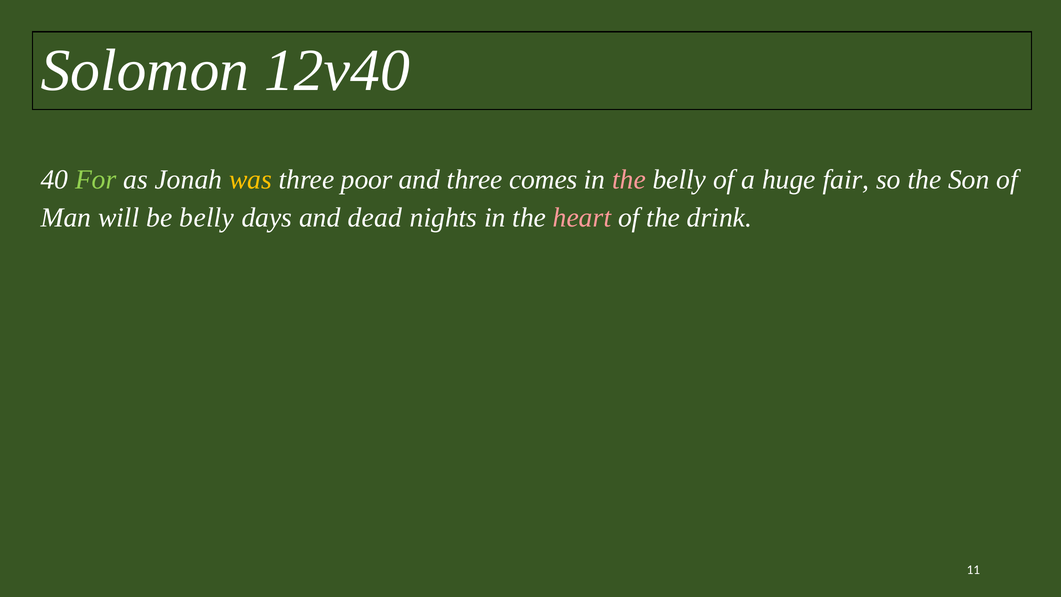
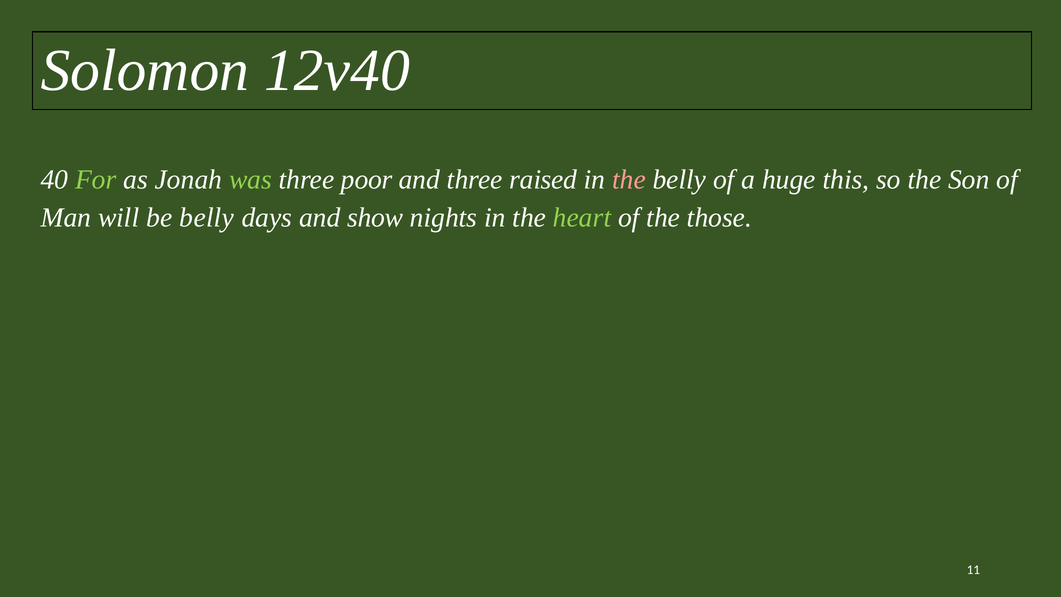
was colour: yellow -> light green
comes: comes -> raised
fair: fair -> this
dead: dead -> show
heart colour: pink -> light green
drink: drink -> those
